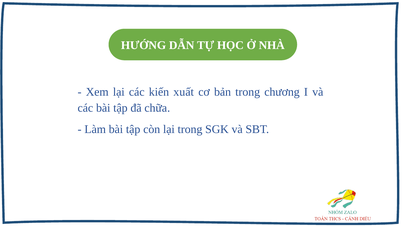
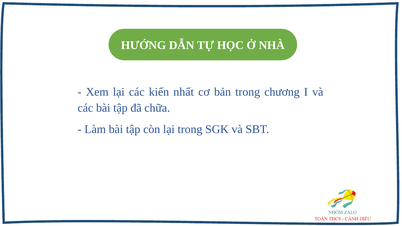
xuất: xuất -> nhất
